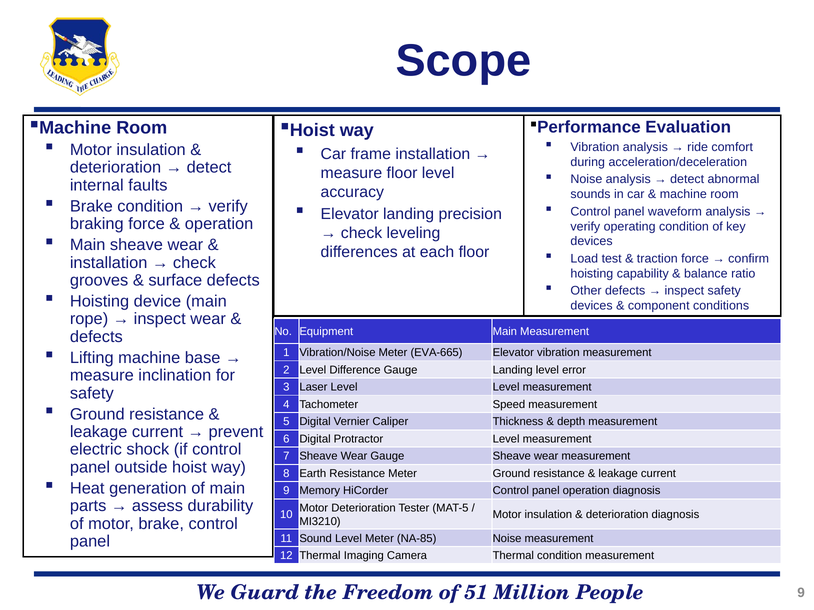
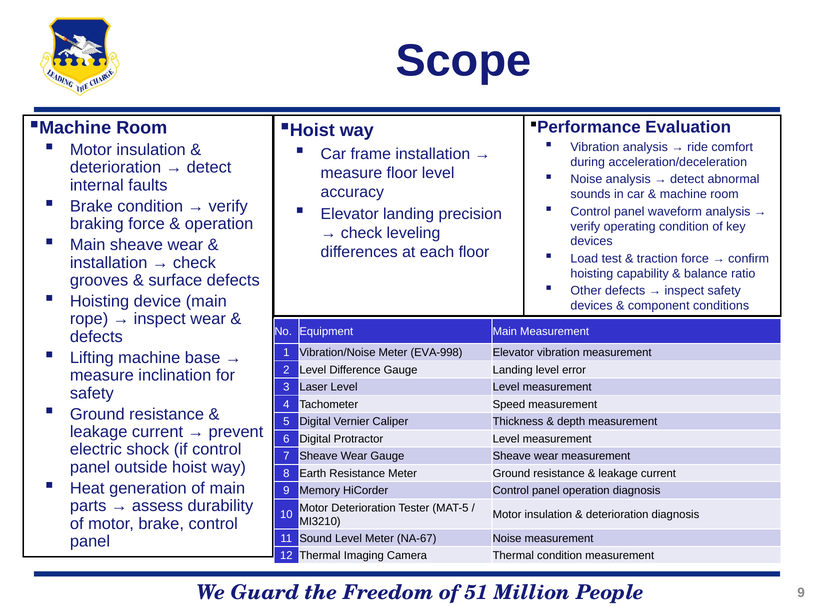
EVA-665: EVA-665 -> EVA-998
NA-85: NA-85 -> NA-67
